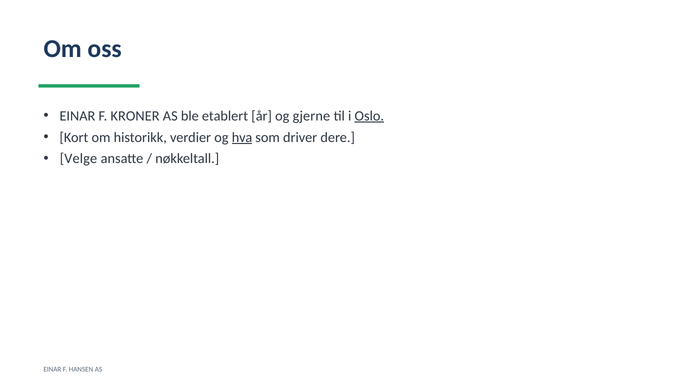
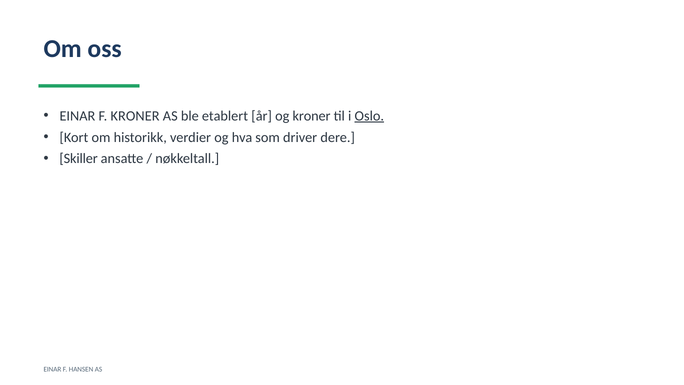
og gjerne: gjerne -> kroner
hva underline: present -> none
Velge: Velge -> Skiller
